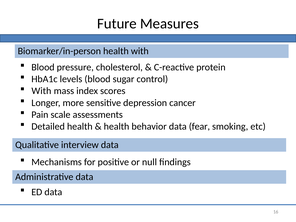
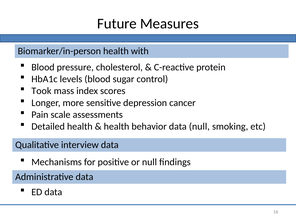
With at (41, 91): With -> Took
data fear: fear -> null
